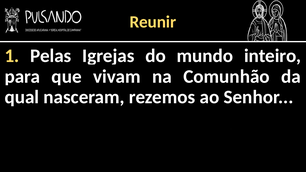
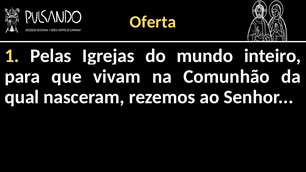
Reunir: Reunir -> Oferta
